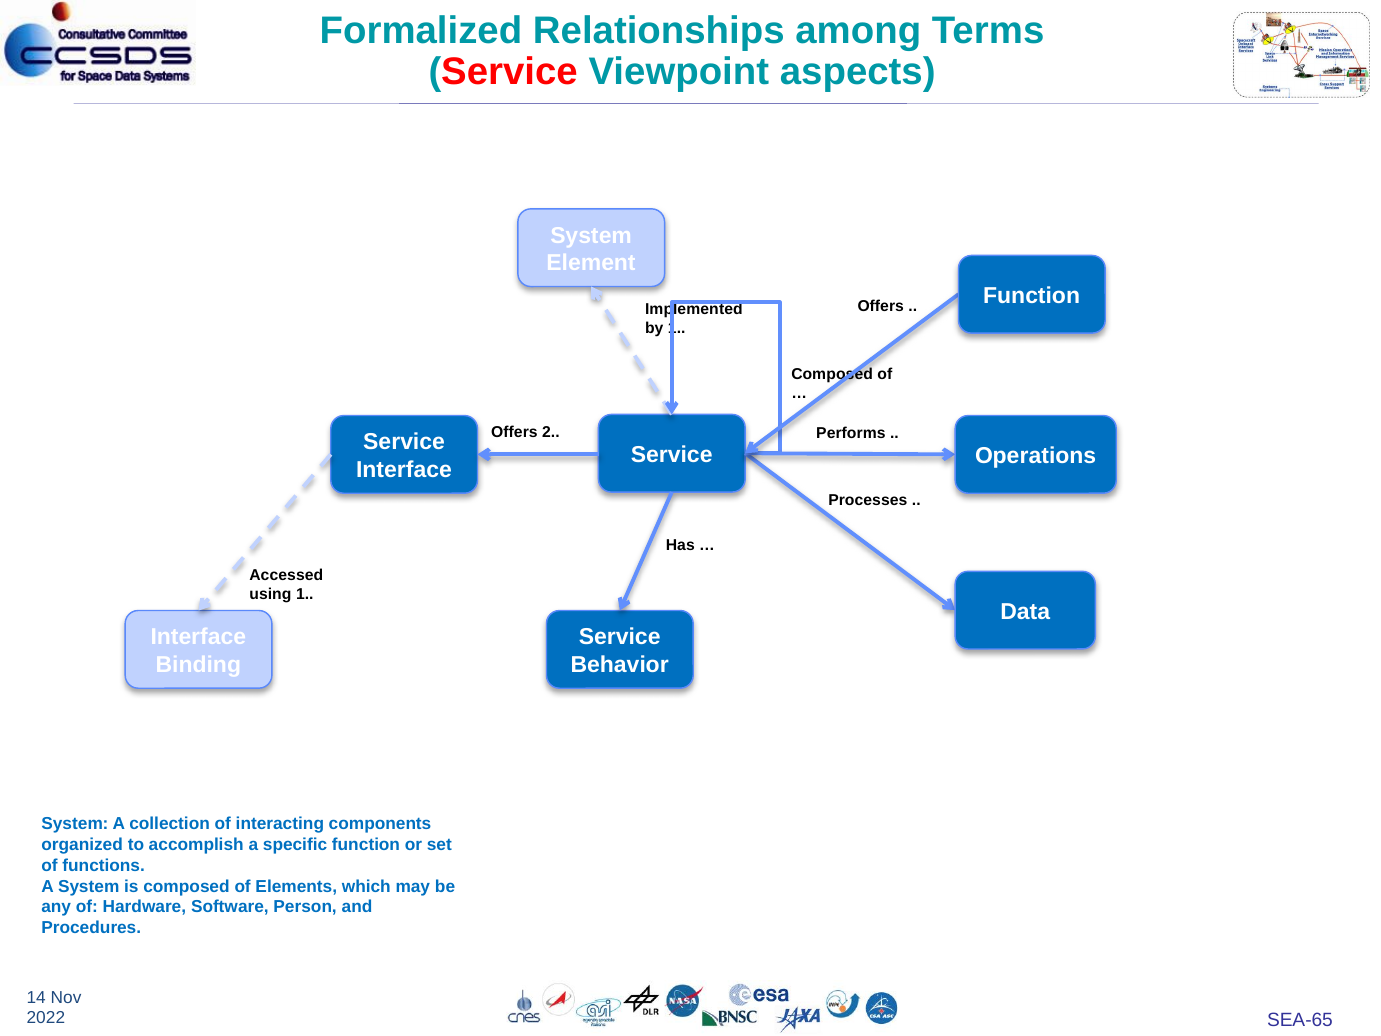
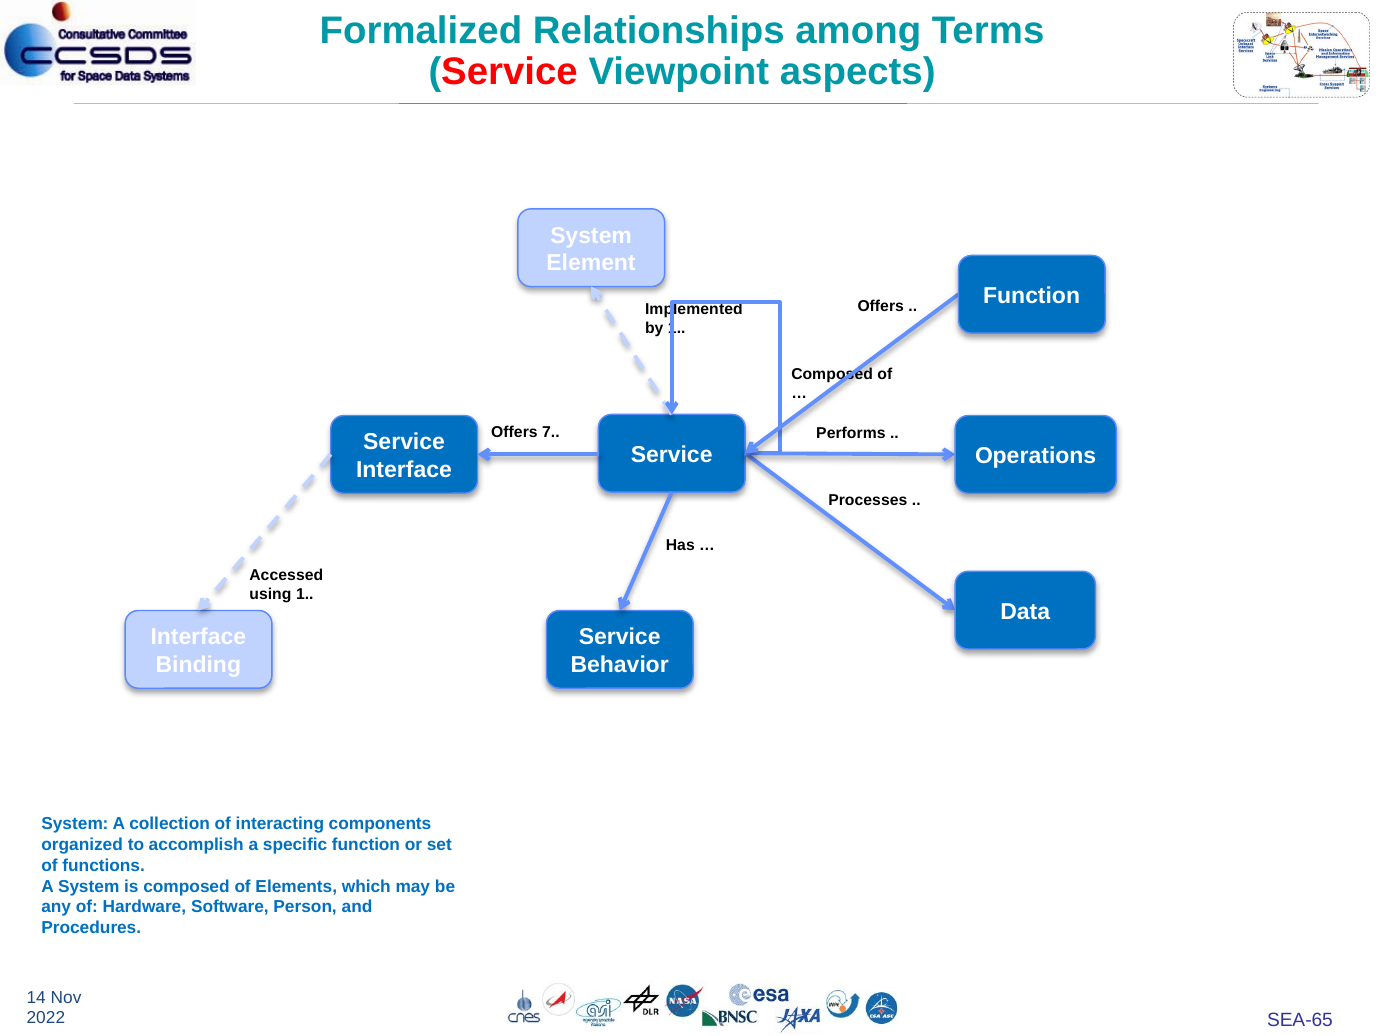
2: 2 -> 7
